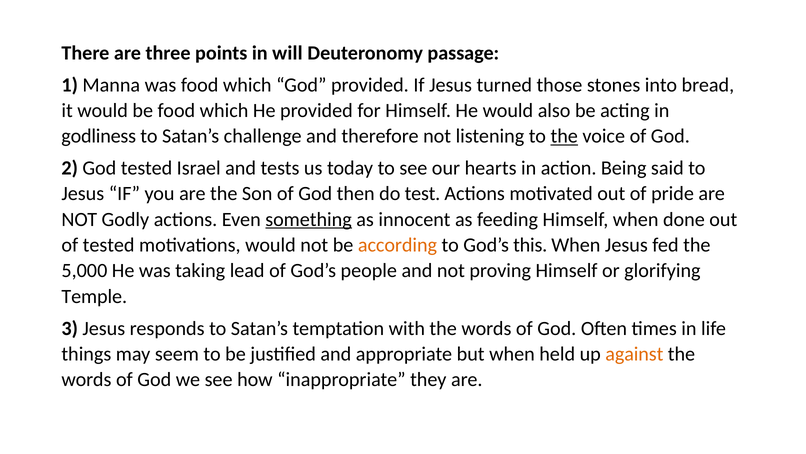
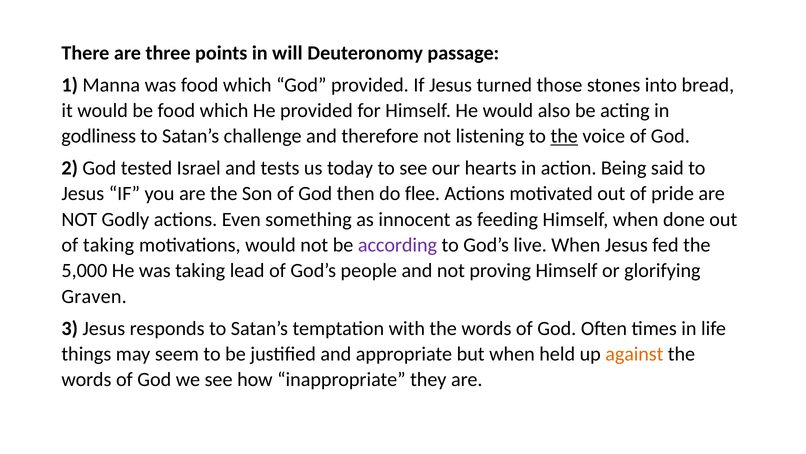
test: test -> flee
something underline: present -> none
of tested: tested -> taking
according colour: orange -> purple
this: this -> live
Temple: Temple -> Graven
